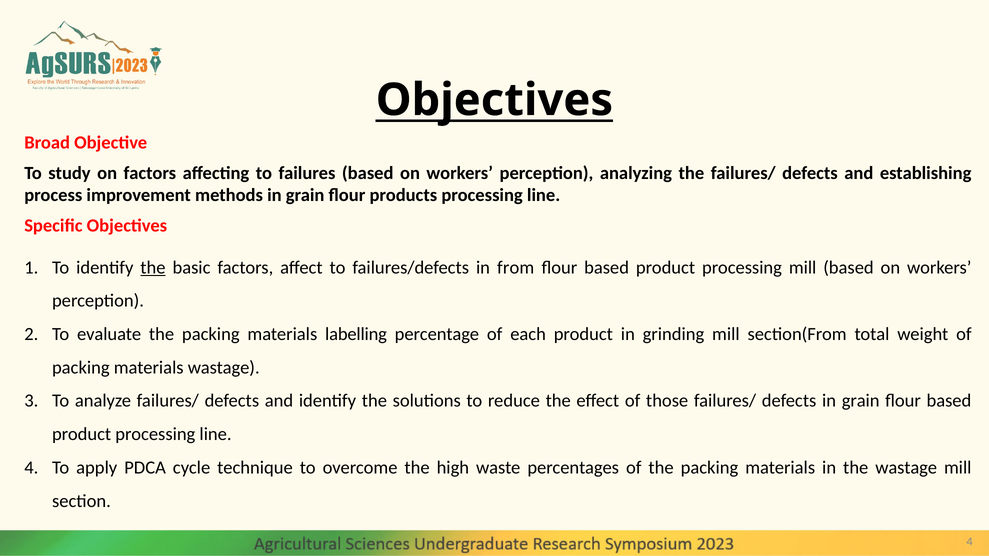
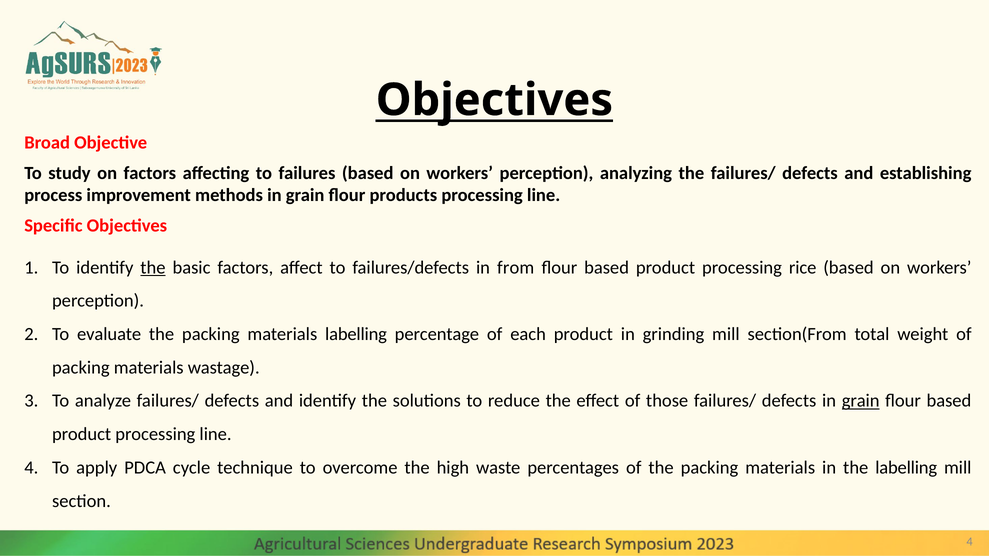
processing mill: mill -> rice
grain at (861, 401) underline: none -> present
the wastage: wastage -> labelling
